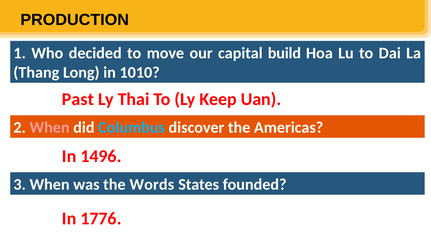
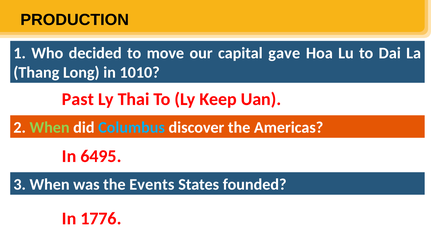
build: build -> gave
When at (50, 128) colour: pink -> light green
1496: 1496 -> 6495
Words: Words -> Events
